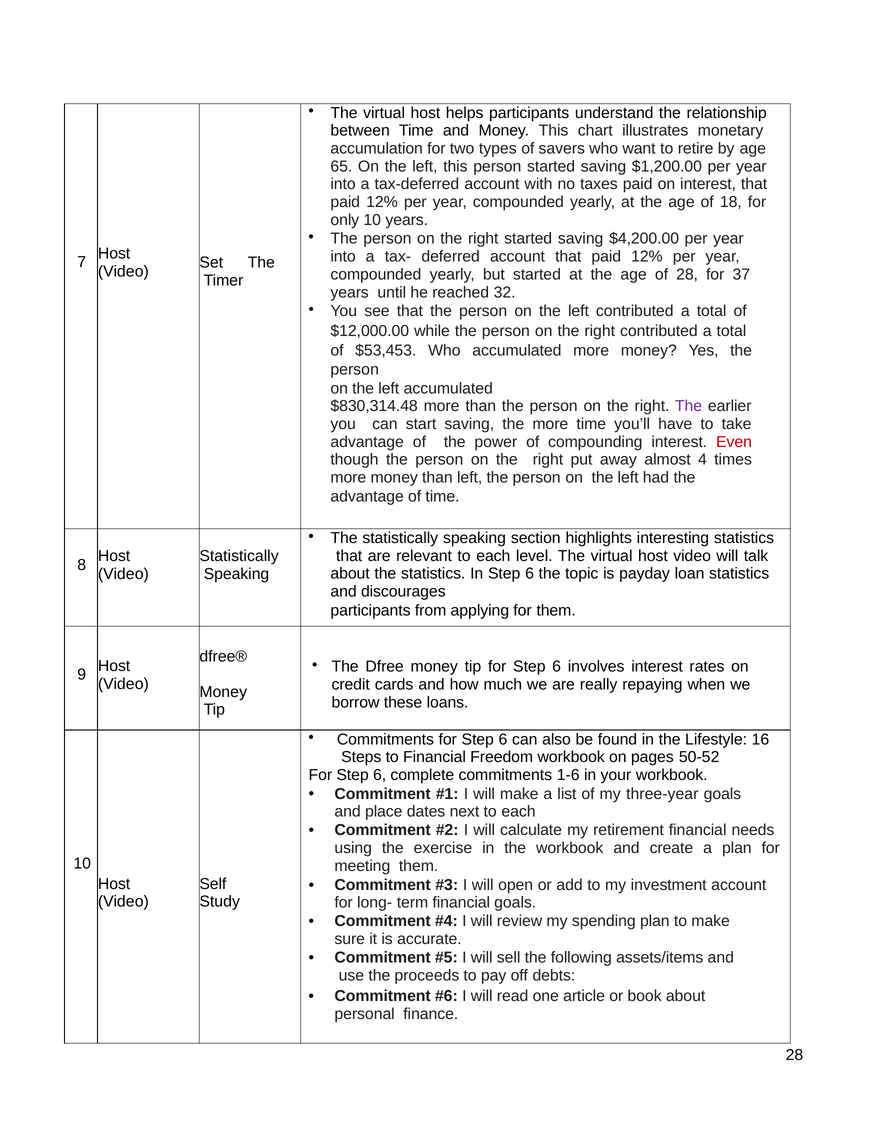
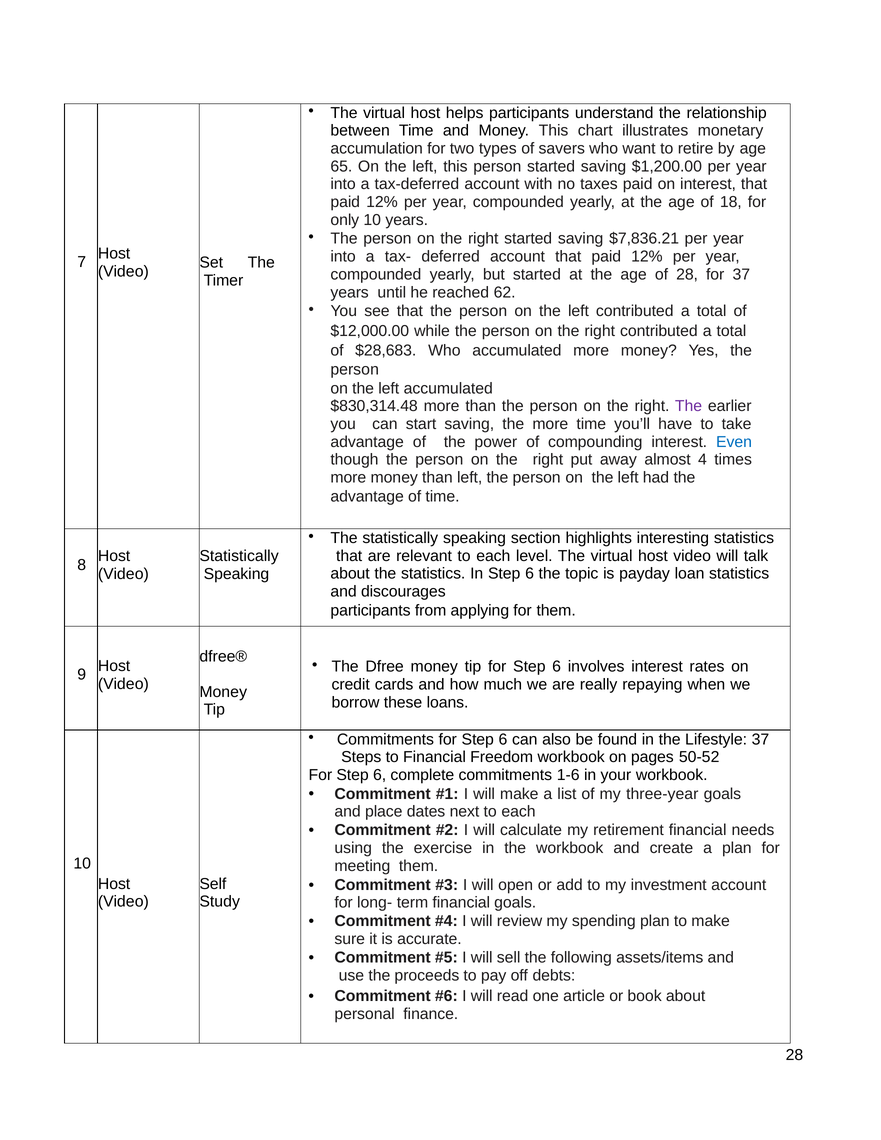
$4,200.00: $4,200.00 -> $7,836.21
32: 32 -> 62
$53,453: $53,453 -> $28,683
Even colour: red -> blue
Lifestyle 16: 16 -> 37
